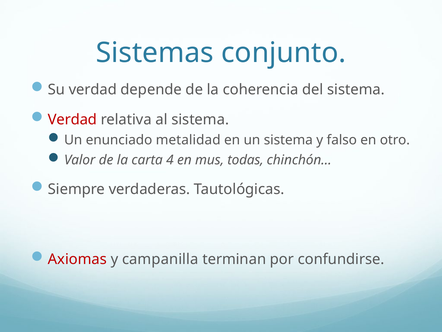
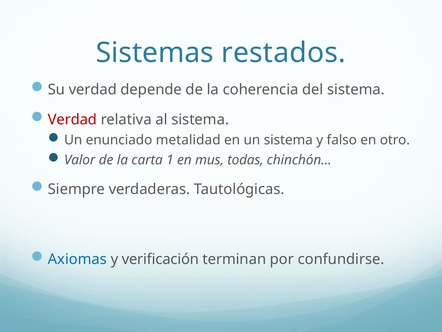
conjunto: conjunto -> restados
4: 4 -> 1
Axiomas colour: red -> blue
campanilla: campanilla -> verificación
